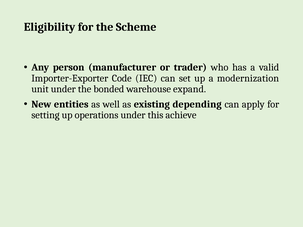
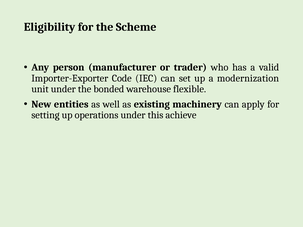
expand: expand -> flexible
depending: depending -> machinery
